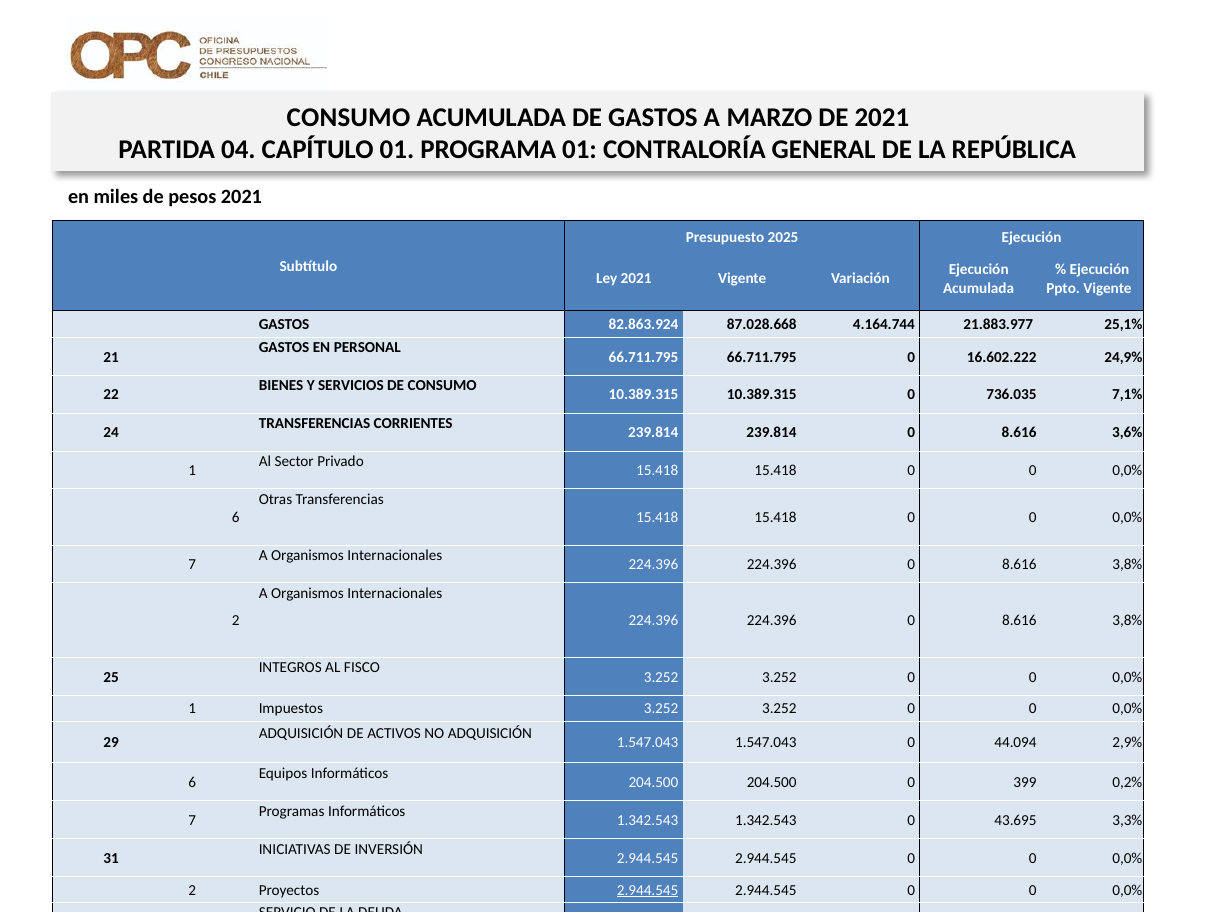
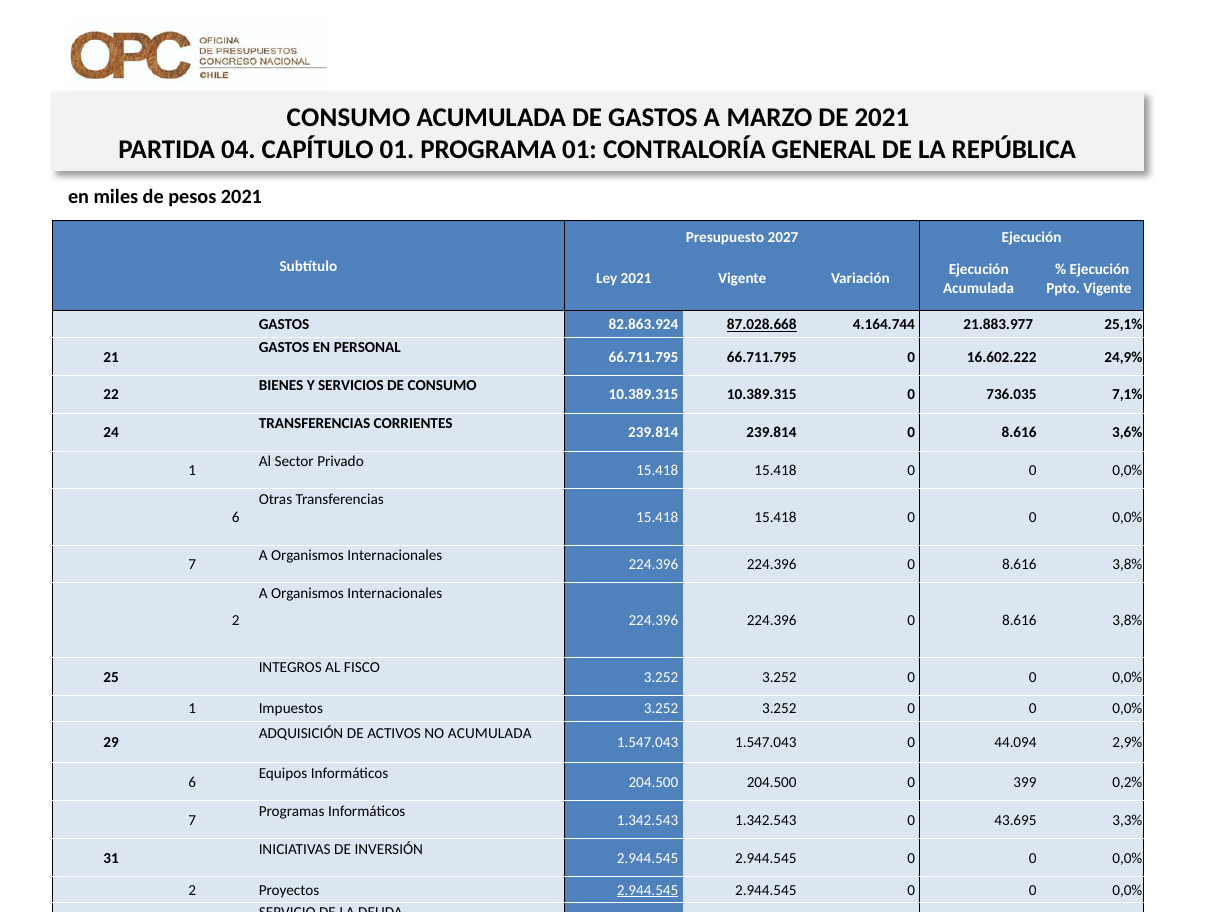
2025: 2025 -> 2027
87.028.668 underline: none -> present
NO ADQUISICIÓN: ADQUISICIÓN -> ACUMULADA
